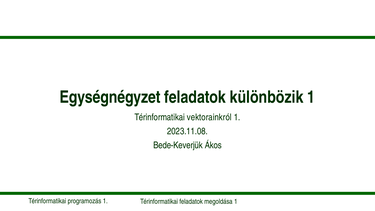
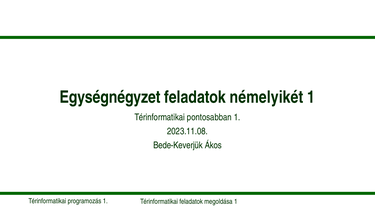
különbözik: különbözik -> némelyikét
vektorainkról: vektorainkról -> pontosabban
